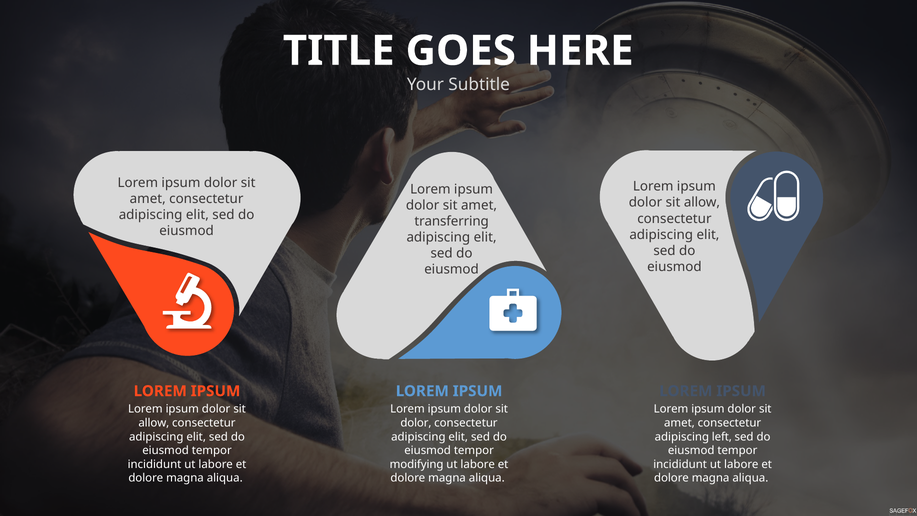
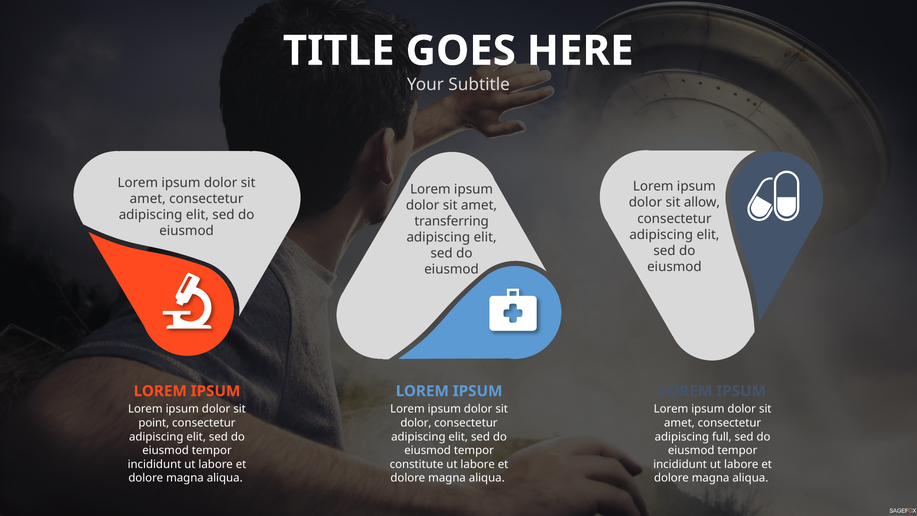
allow at (154, 423): allow -> point
left: left -> full
modifying: modifying -> constitute
